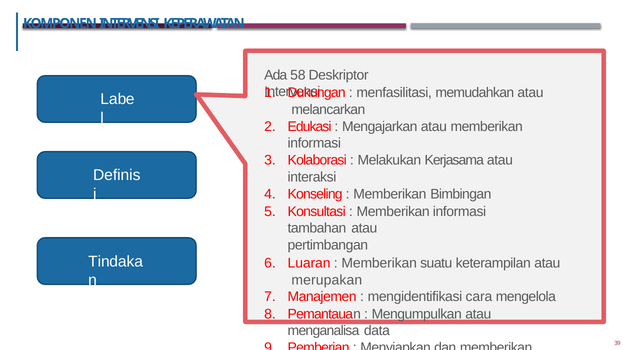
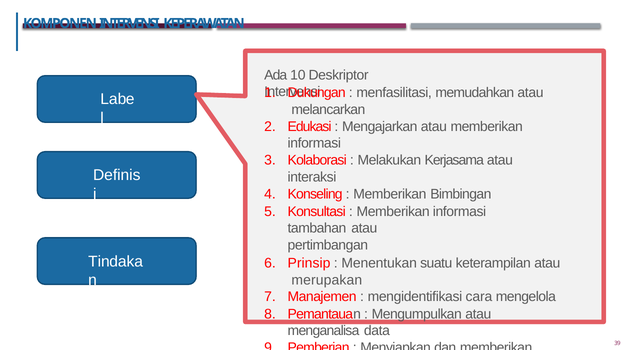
58: 58 -> 10
Luaran: Luaran -> Prinsip
Memberikan at (379, 263): Memberikan -> Menentukan
